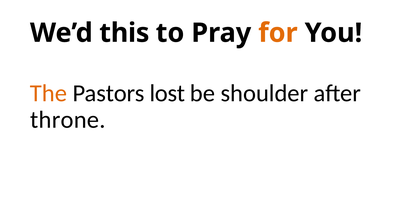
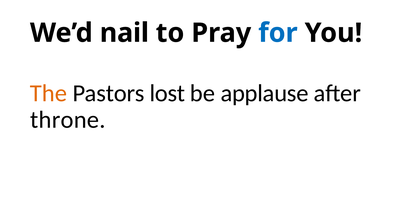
this: this -> nail
for colour: orange -> blue
shoulder: shoulder -> applause
